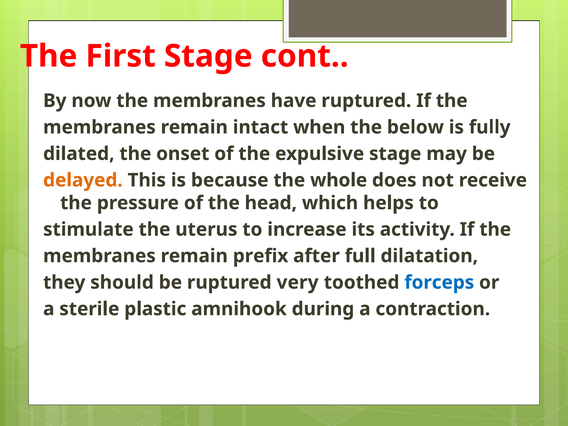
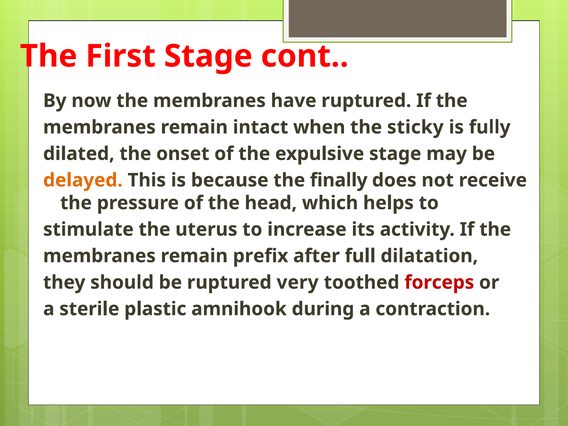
below: below -> sticky
whole: whole -> finally
forceps colour: blue -> red
